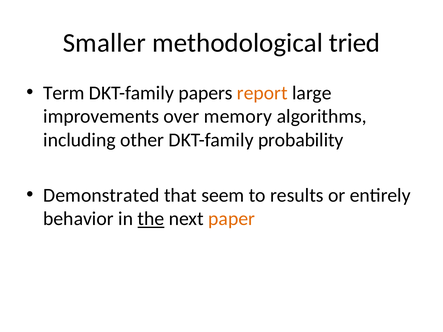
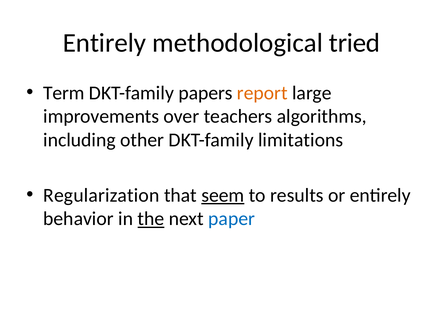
Smaller at (104, 43): Smaller -> Entirely
memory: memory -> teachers
probability: probability -> limitations
Demonstrated: Demonstrated -> Regularization
seem underline: none -> present
paper colour: orange -> blue
